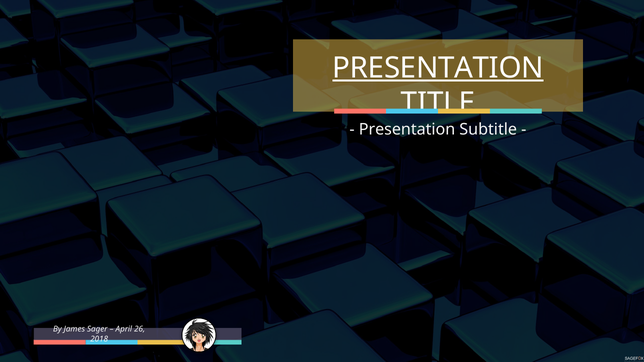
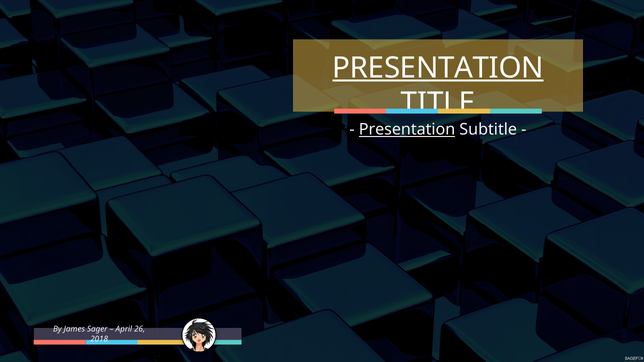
Presentation at (407, 130) underline: none -> present
